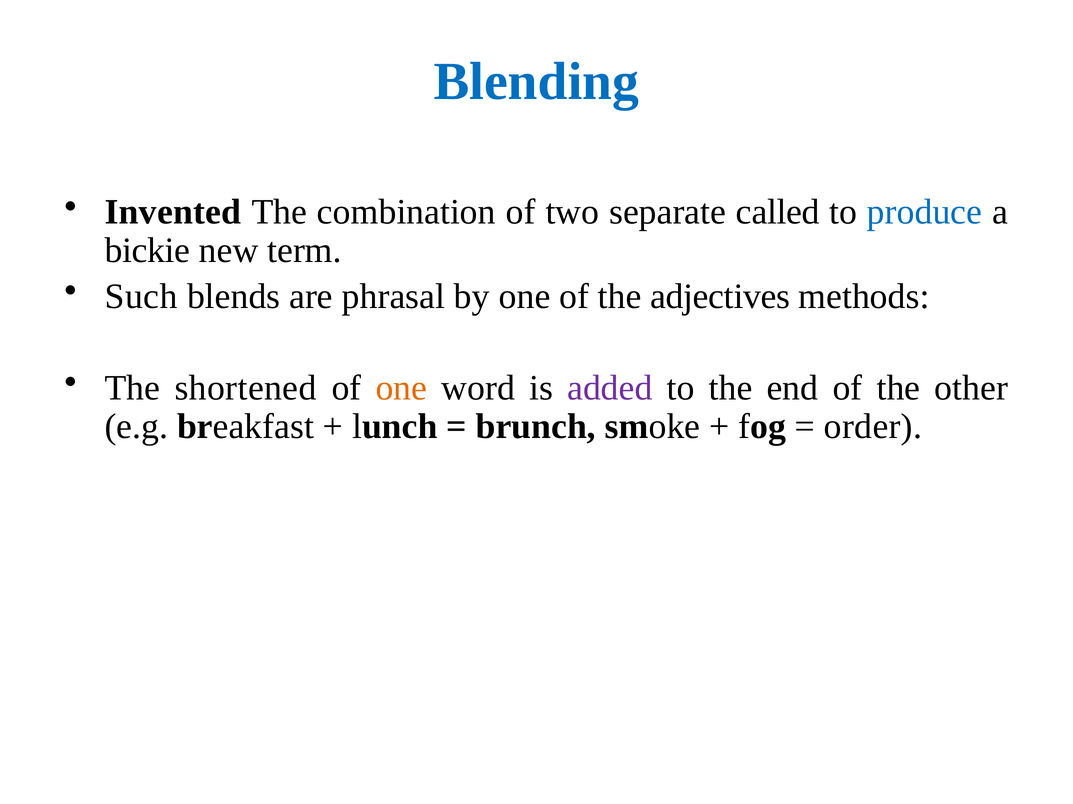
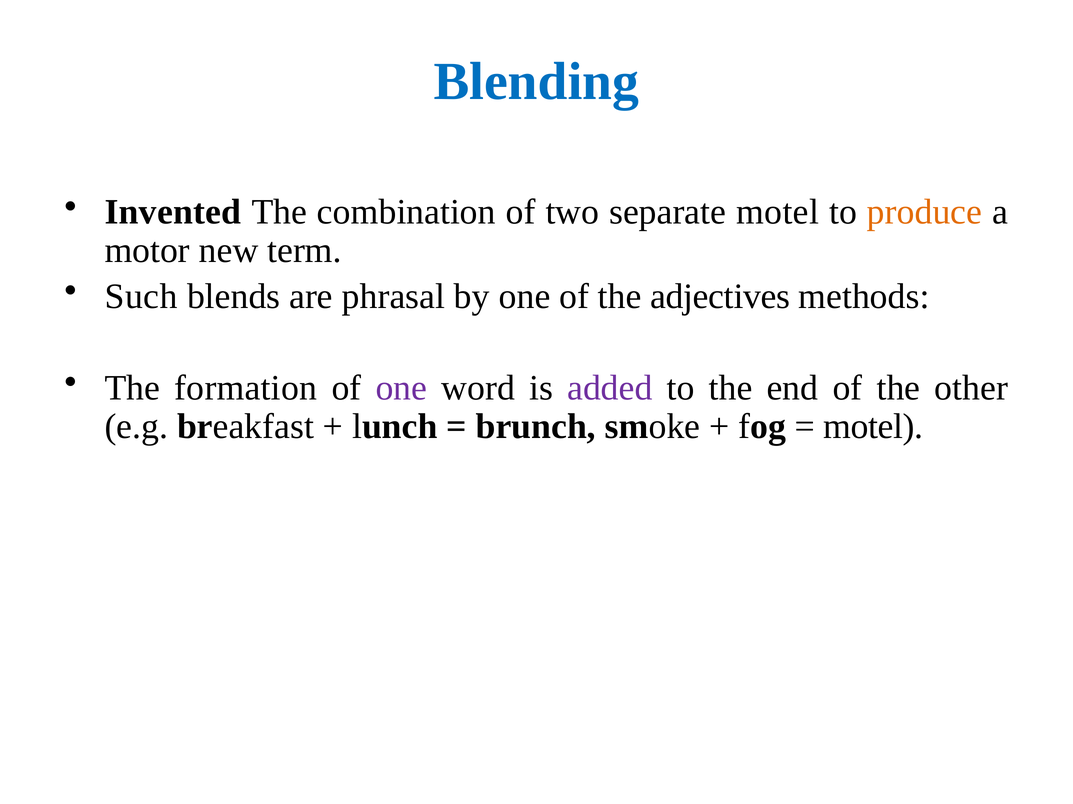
separate called: called -> motel
produce colour: blue -> orange
bickie: bickie -> motor
shortened: shortened -> formation
one at (401, 388) colour: orange -> purple
order at (873, 427): order -> motel
